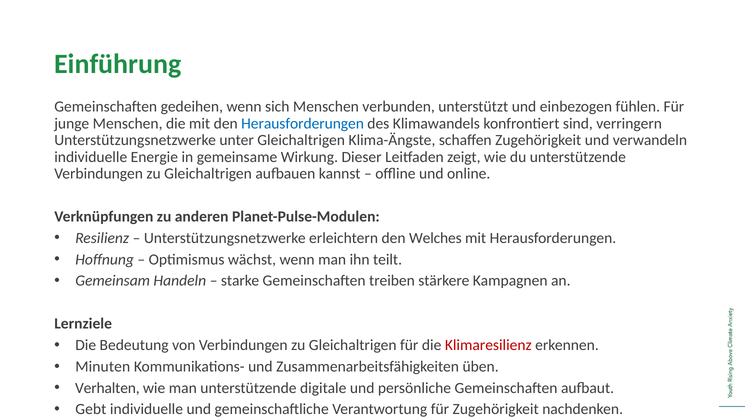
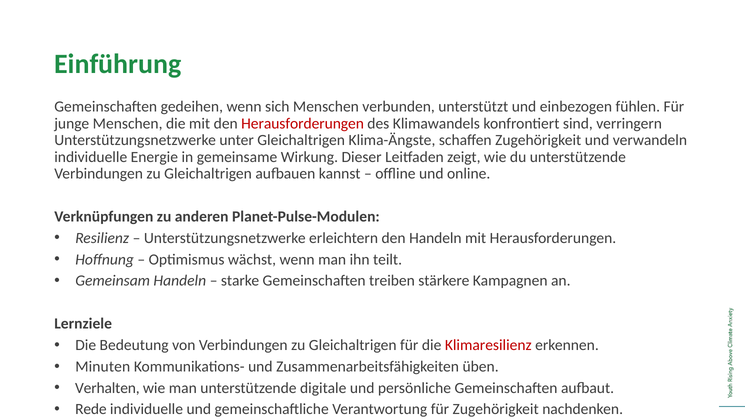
Herausforderungen at (303, 123) colour: blue -> red
den Welches: Welches -> Handeln
Gebt: Gebt -> Rede
